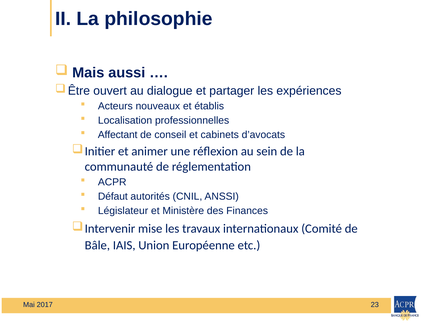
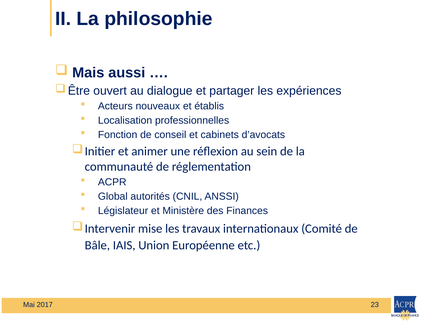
Affectant: Affectant -> Fonction
Défaut: Défaut -> Global
